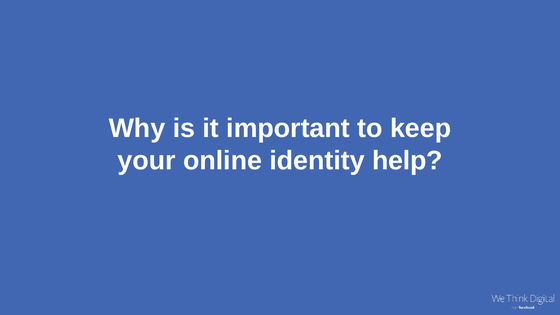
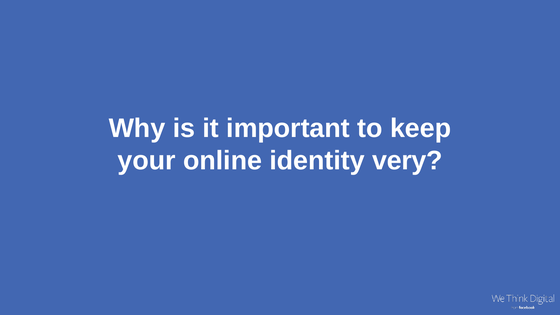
help: help -> very
